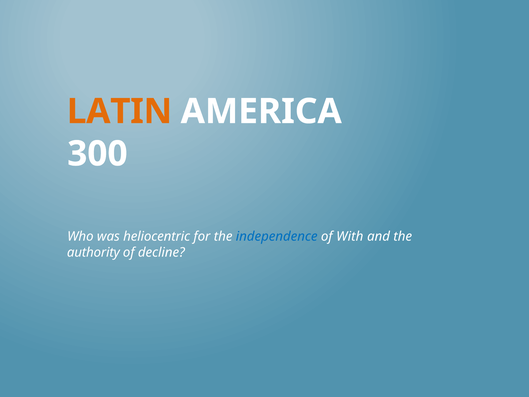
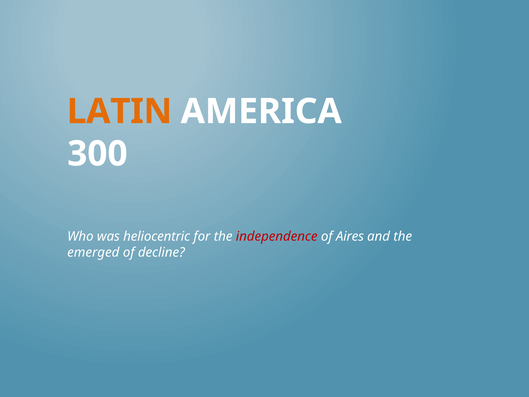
independence colour: blue -> red
With: With -> Aires
authority: authority -> emerged
